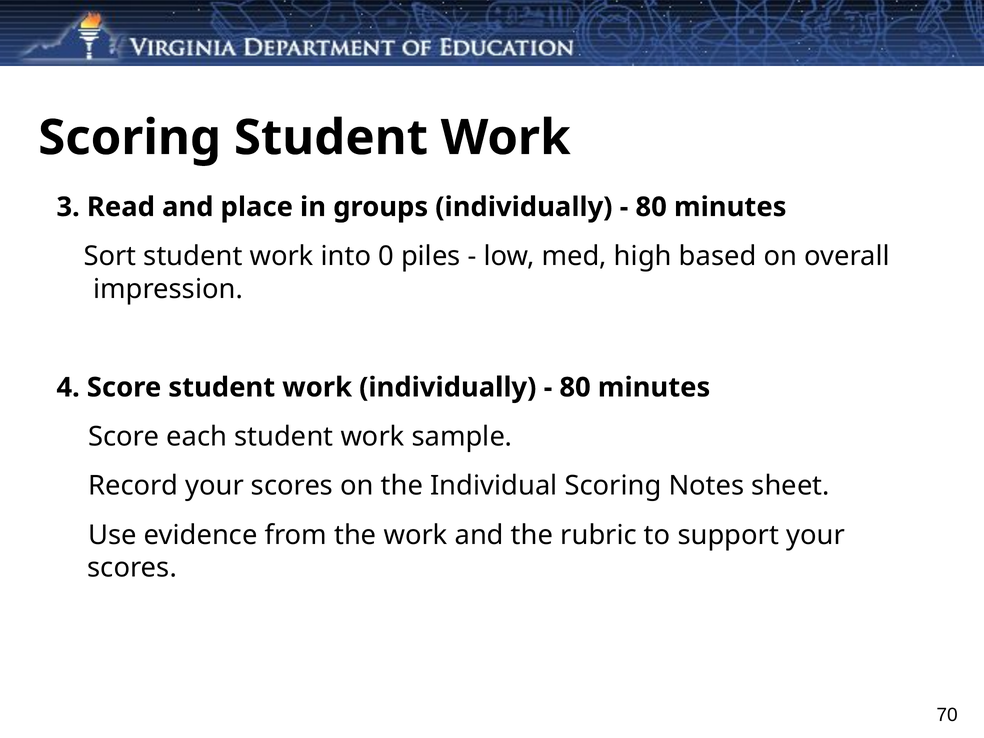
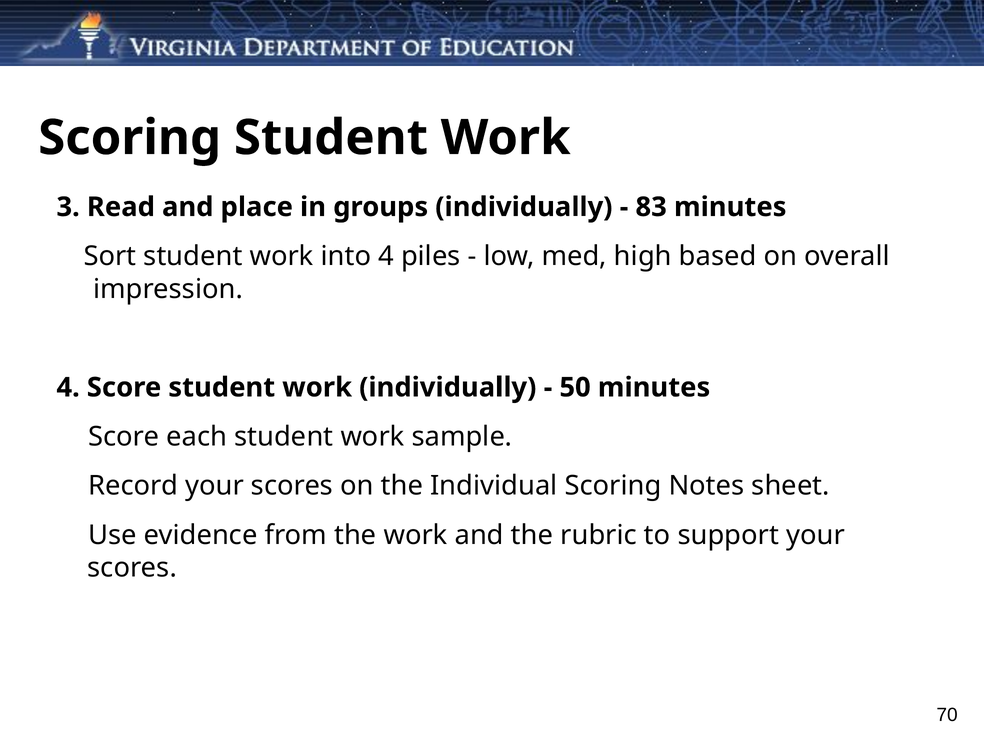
80 at (651, 207): 80 -> 83
into 0: 0 -> 4
80 at (575, 387): 80 -> 50
